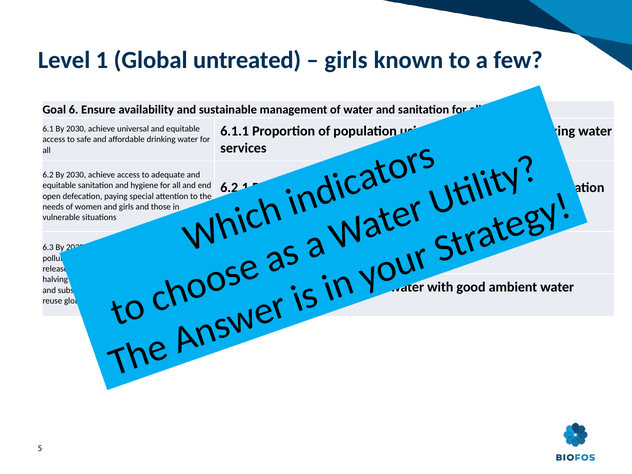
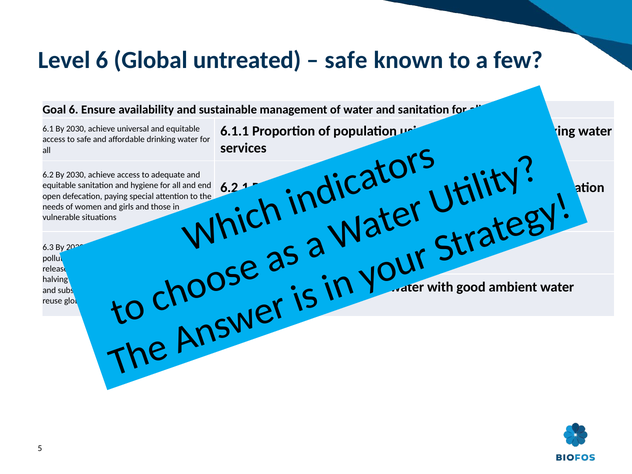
Level 1: 1 -> 6
girls at (346, 60): girls -> safe
